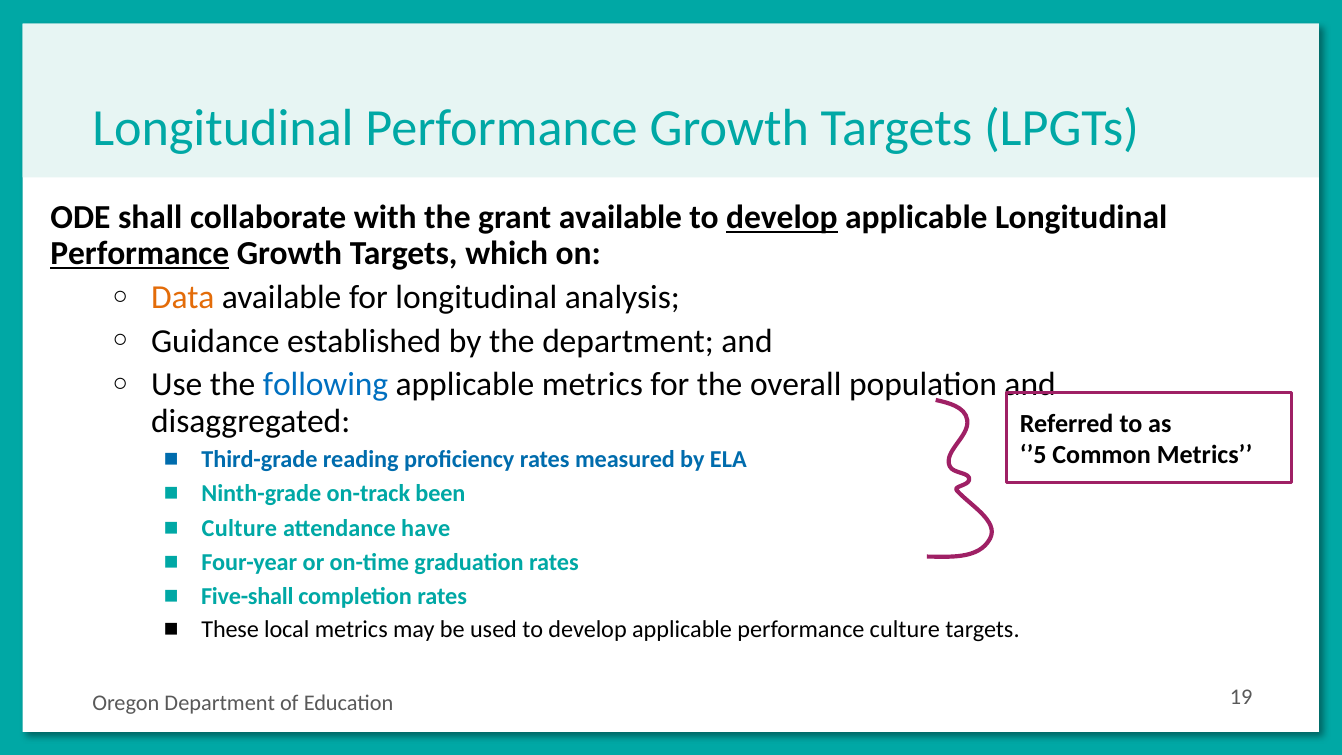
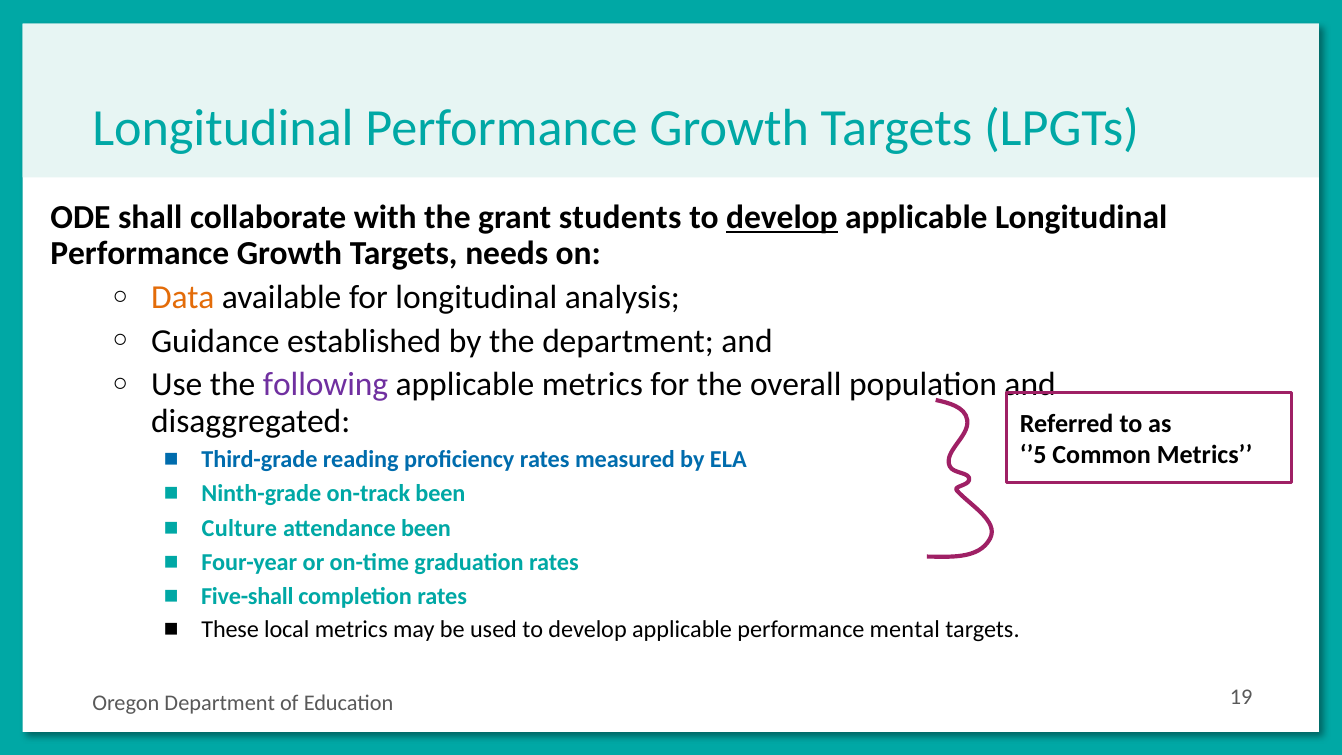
grant available: available -> students
Performance at (140, 254) underline: present -> none
which: which -> needs
following colour: blue -> purple
attendance have: have -> been
performance culture: culture -> mental
